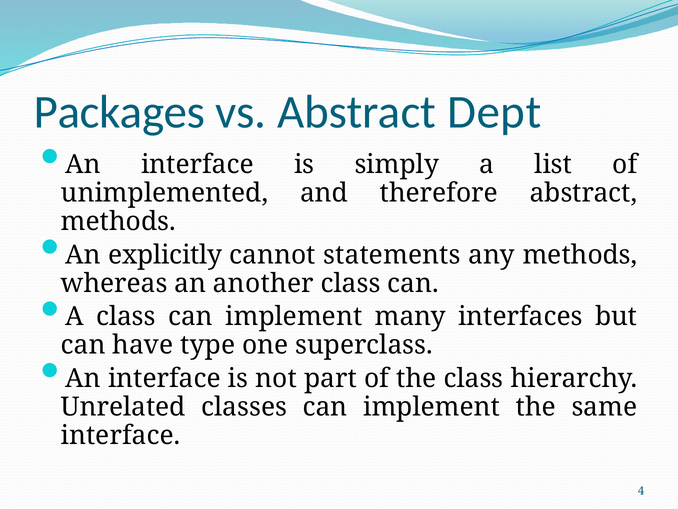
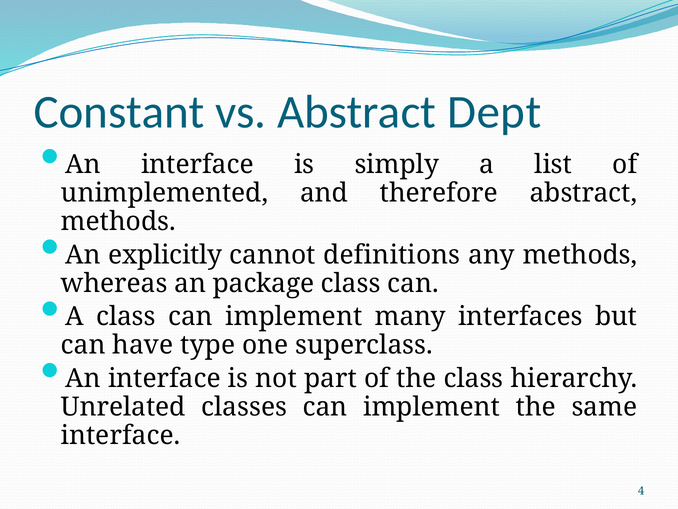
Packages: Packages -> Constant
statements: statements -> definitions
another: another -> package
